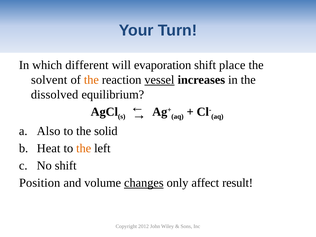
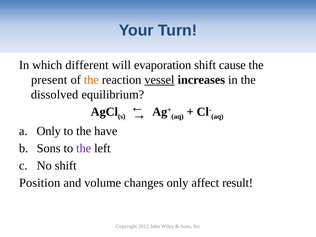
place: place -> cause
solvent: solvent -> present
Also at (49, 131): Also -> Only
solid: solid -> have
Heat at (49, 148): Heat -> Sons
the at (84, 148) colour: orange -> purple
changes underline: present -> none
